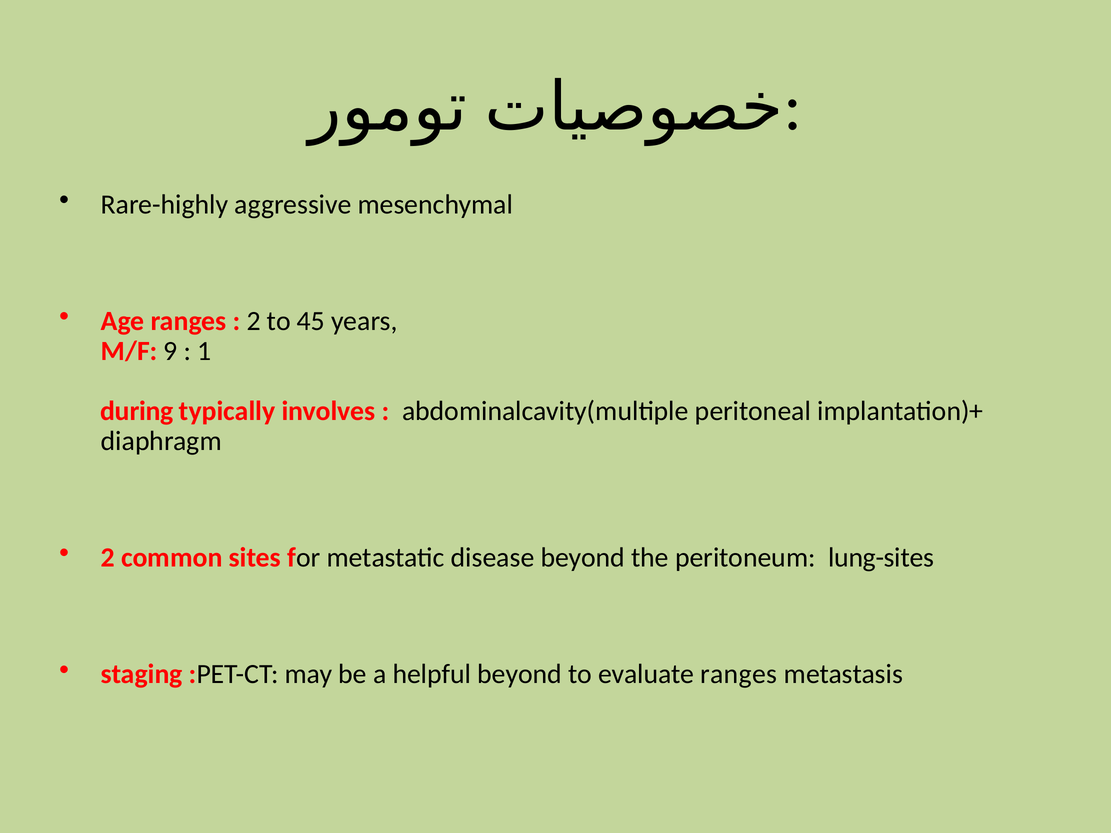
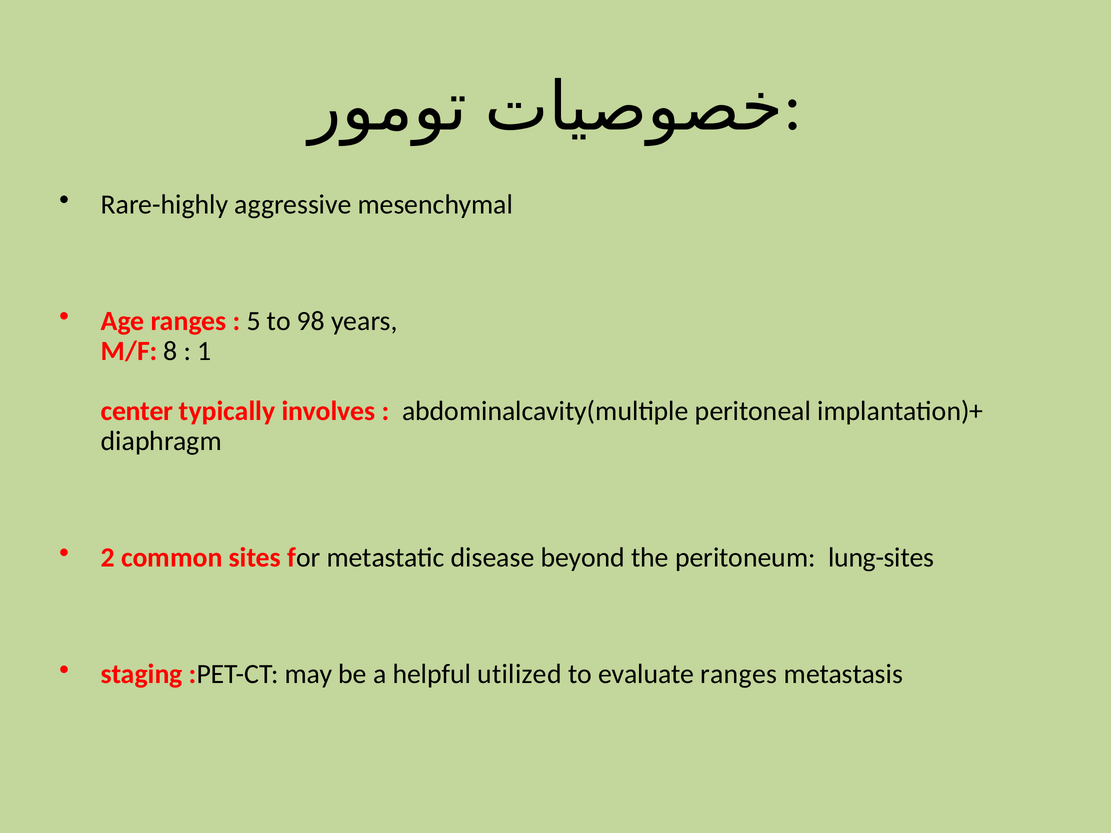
2 at (254, 321): 2 -> 5
45: 45 -> 98
9: 9 -> 8
during: during -> center
helpful beyond: beyond -> utilized
